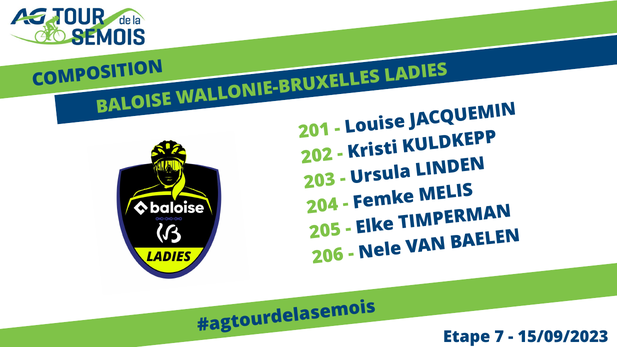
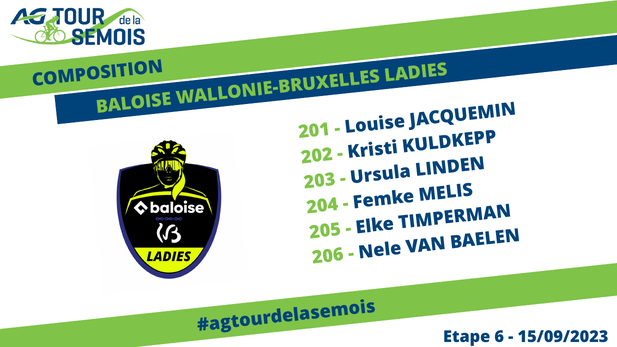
Etape 7: 7 -> 6
